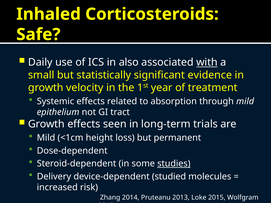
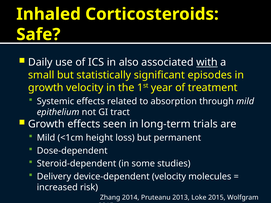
evidence: evidence -> episodes
studies underline: present -> none
device-dependent studied: studied -> velocity
